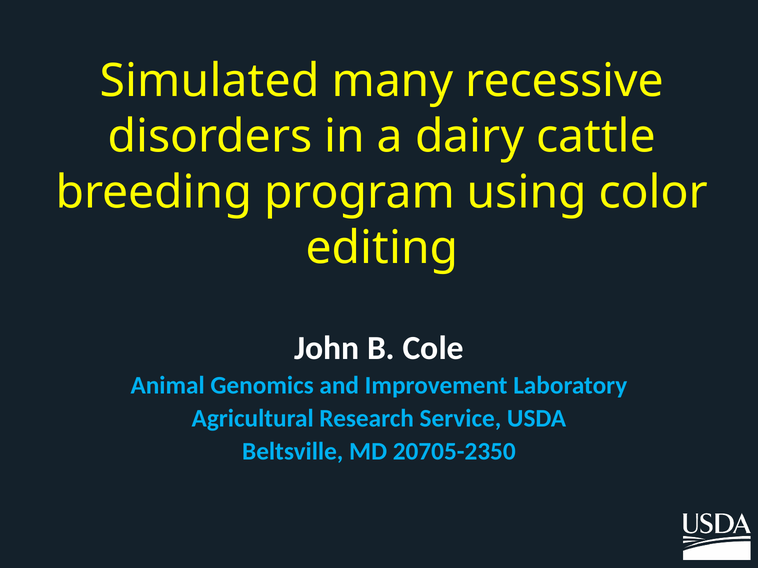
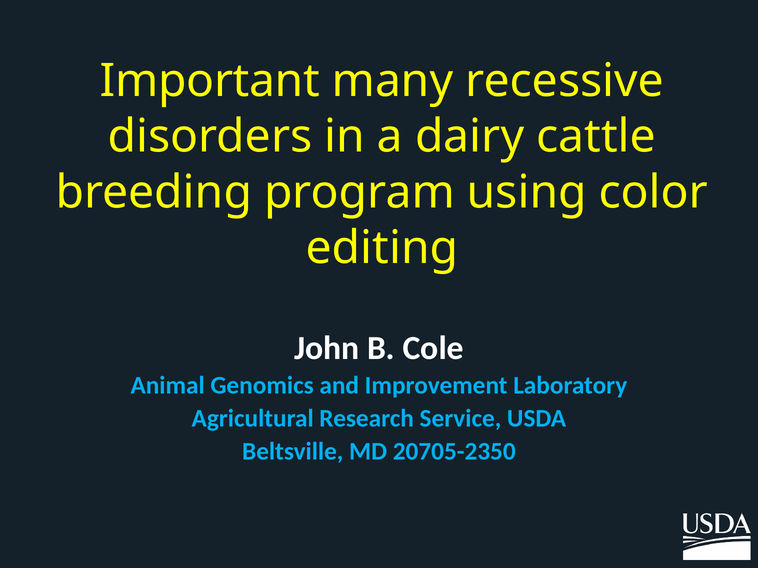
Simulated: Simulated -> Important
